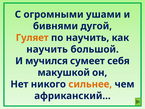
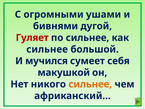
Гуляет colour: orange -> red
по научить: научить -> сильнее
научить at (47, 49): научить -> сильнее
